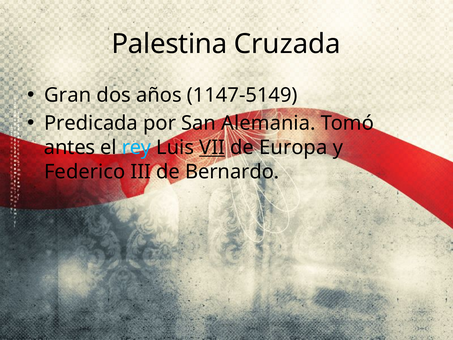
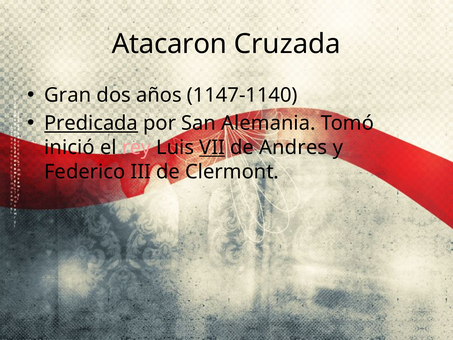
Palestina: Palestina -> Atacaron
1147-5149: 1147-5149 -> 1147-1140
Predicada underline: none -> present
antes: antes -> inició
rey colour: light blue -> pink
Europa: Europa -> Andres
Bernardo: Bernardo -> Clermont
